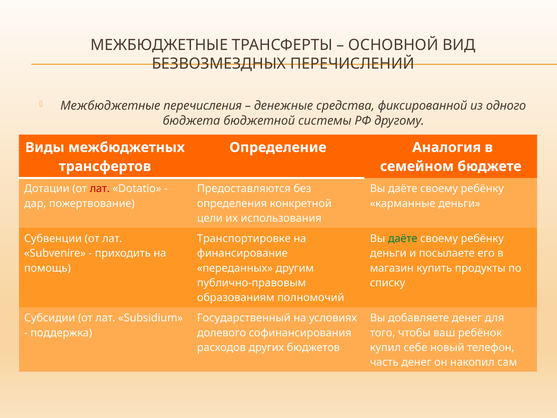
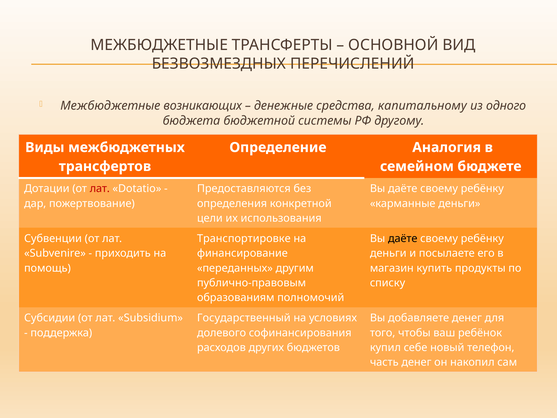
перечисления: перечисления -> возникающих
фиксированной: фиксированной -> капитальному
даёте at (403, 238) colour: green -> black
